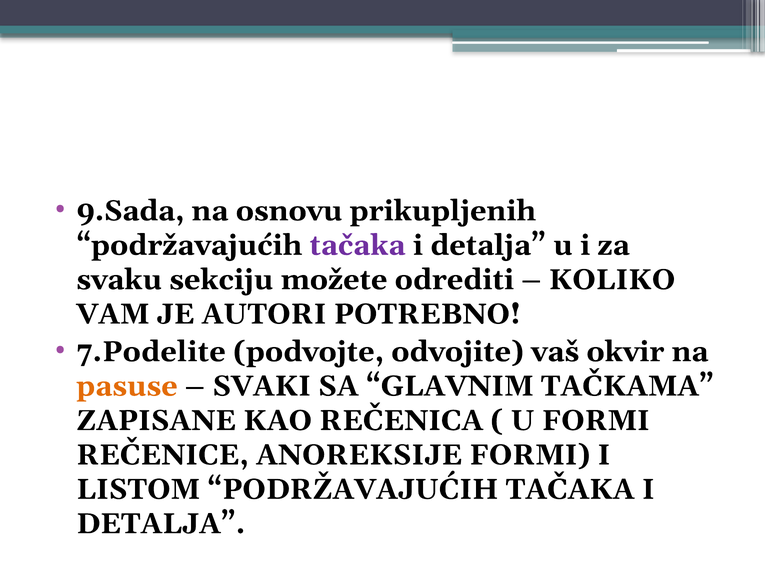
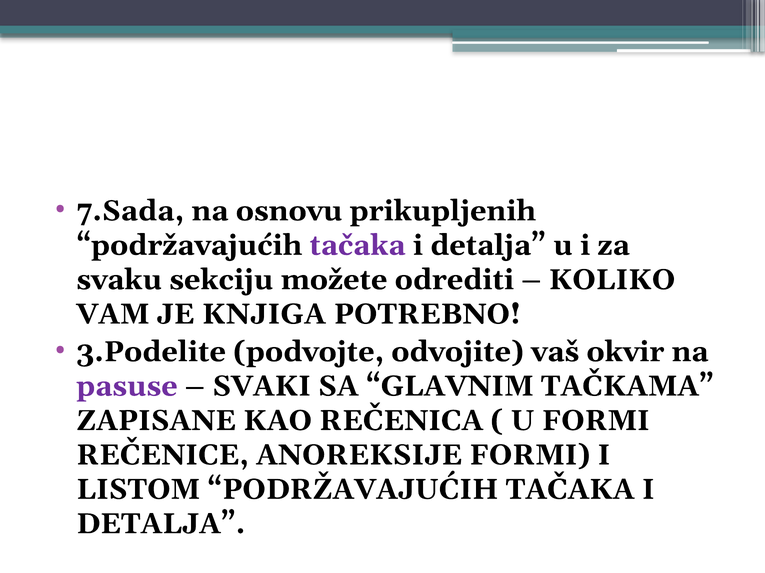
9.Sada: 9.Sada -> 7.Sada
AUTORI: AUTORI -> KNJIGA
7.Podelite: 7.Podelite -> 3.Podelite
pasuse colour: orange -> purple
